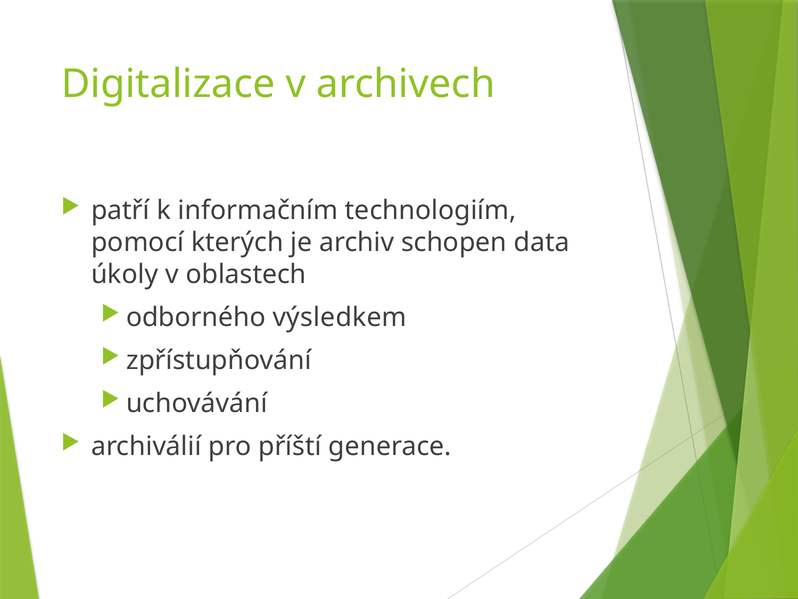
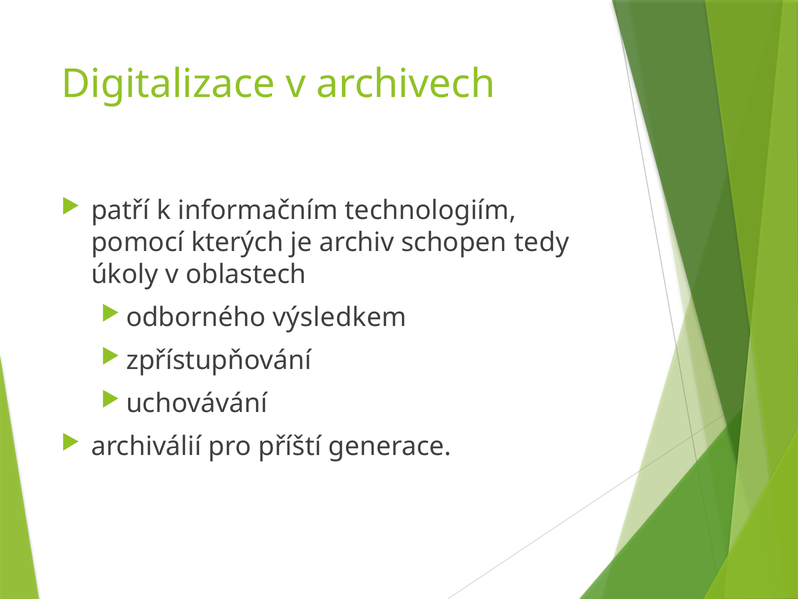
data: data -> tedy
